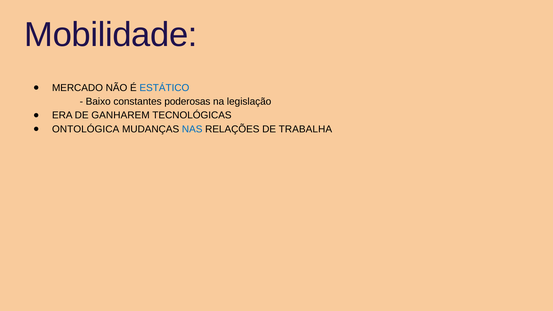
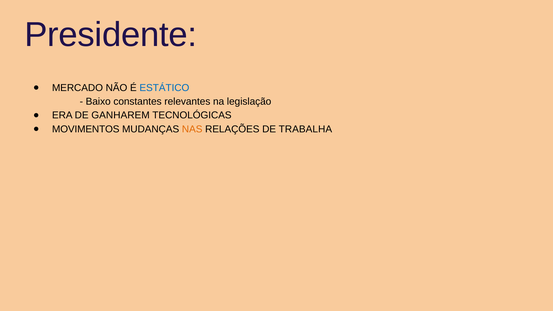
Mobilidade: Mobilidade -> Presidente
poderosas: poderosas -> relevantes
ONTOLÓGICA: ONTOLÓGICA -> MOVIMENTOS
NAS colour: blue -> orange
